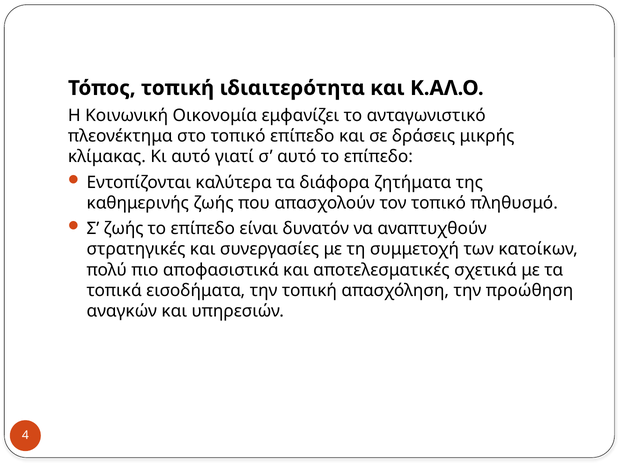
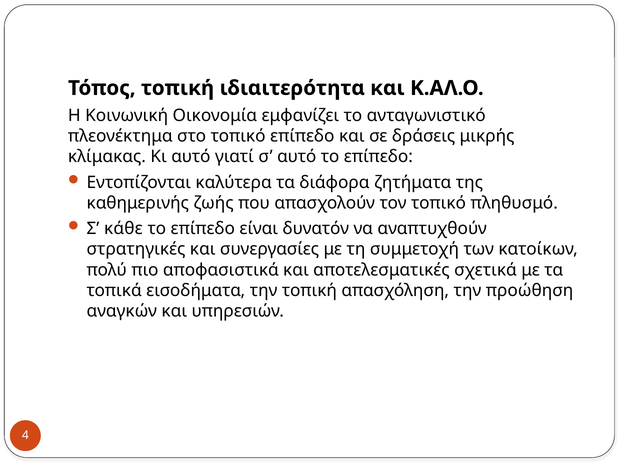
Σ ζωής: ζωής -> κάθε
